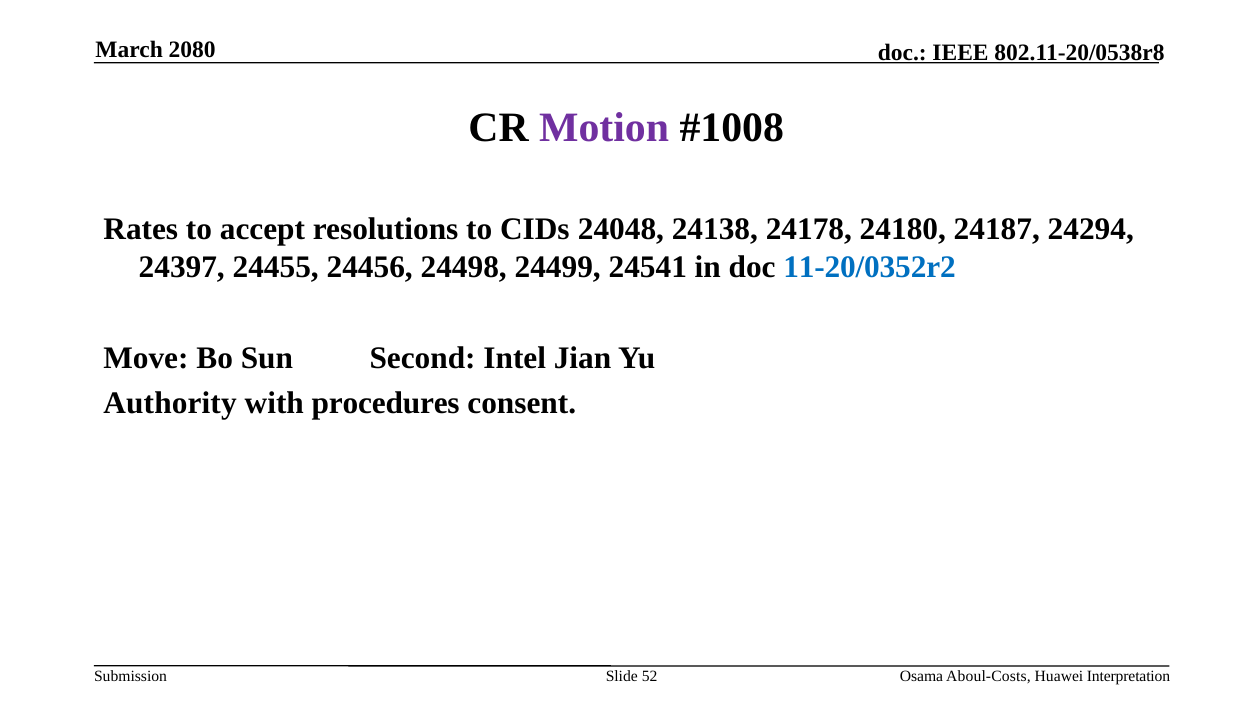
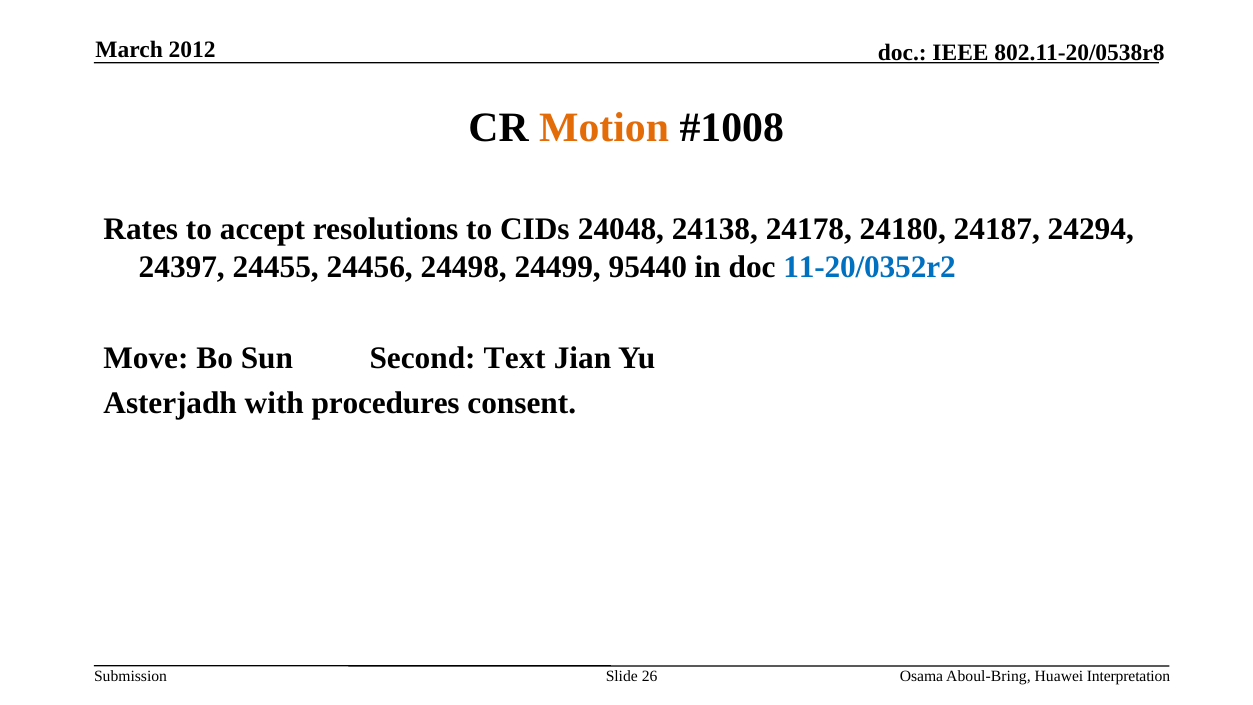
2080: 2080 -> 2012
Motion colour: purple -> orange
24541: 24541 -> 95440
Intel: Intel -> Text
Authority: Authority -> Asterjadh
52: 52 -> 26
Aboul-Costs: Aboul-Costs -> Aboul-Bring
